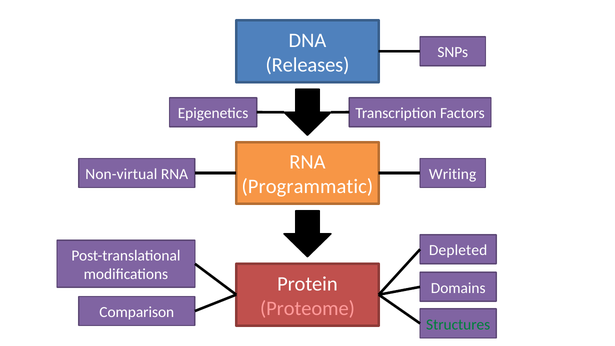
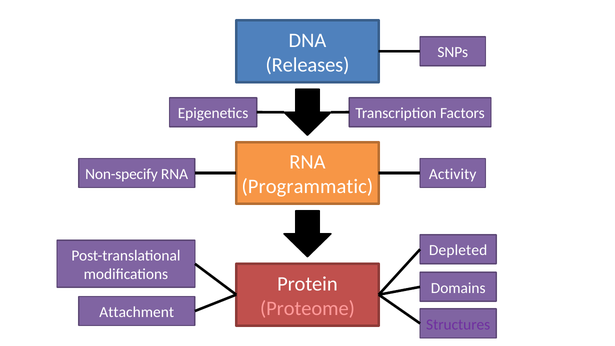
Non-virtual: Non-virtual -> Non-specify
Writing: Writing -> Activity
Comparison: Comparison -> Attachment
Structures colour: green -> purple
